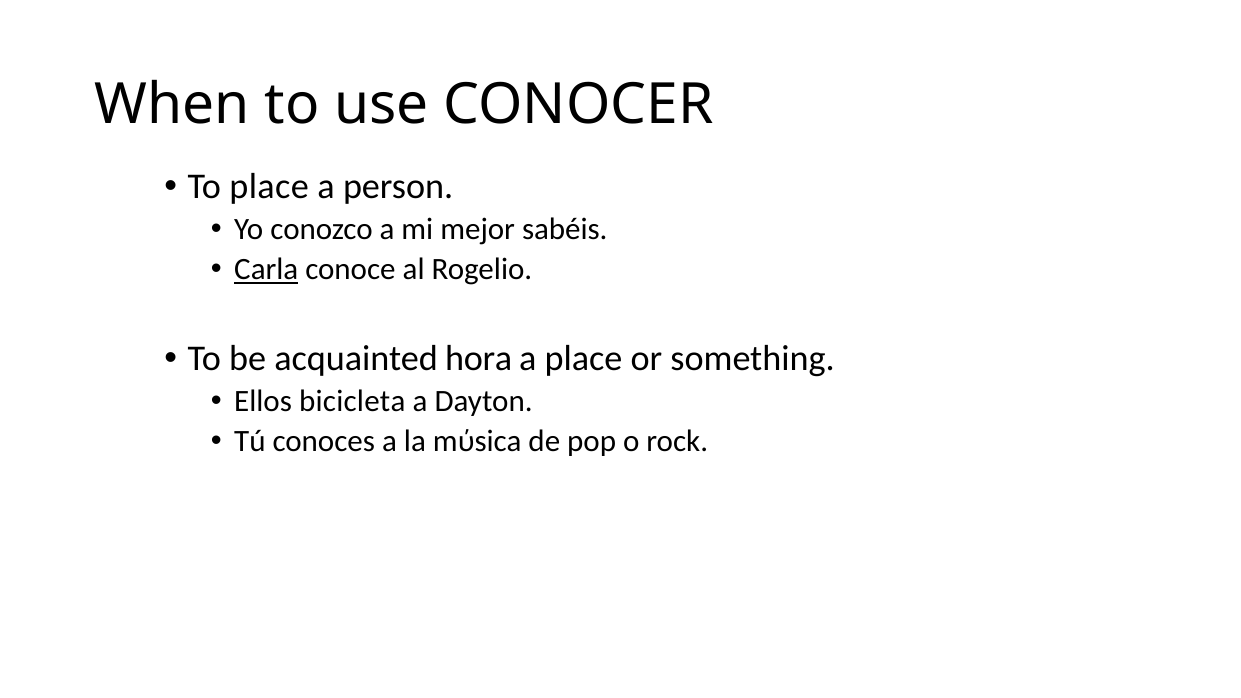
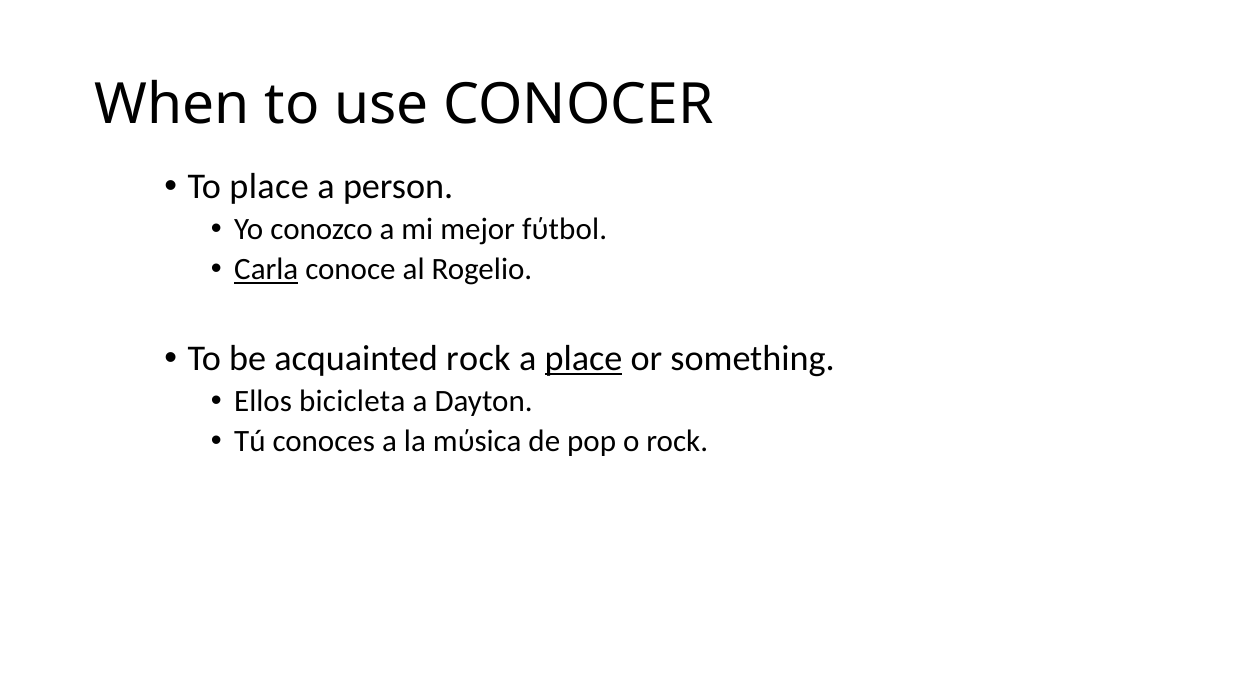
sabéis: sabéis -> fύtbol
acquainted hora: hora -> rock
place at (584, 359) underline: none -> present
